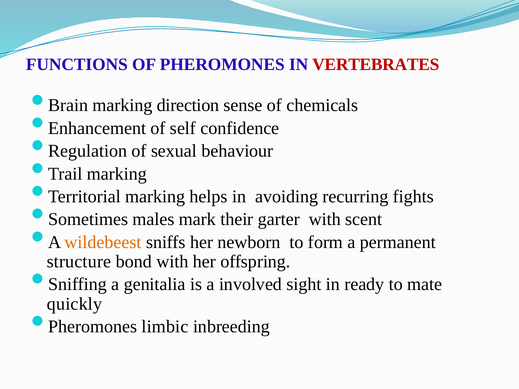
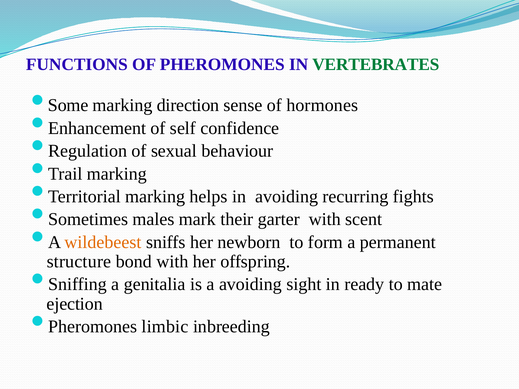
VERTEBRATES colour: red -> green
Brain: Brain -> Some
chemicals: chemicals -> hormones
a involved: involved -> avoiding
quickly: quickly -> ejection
